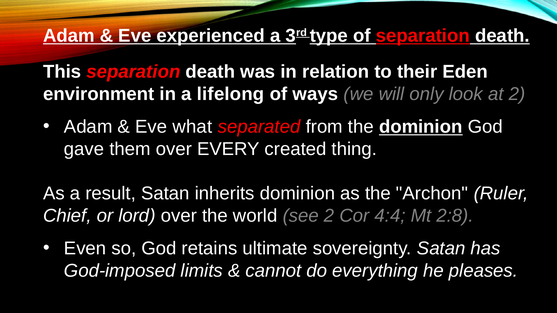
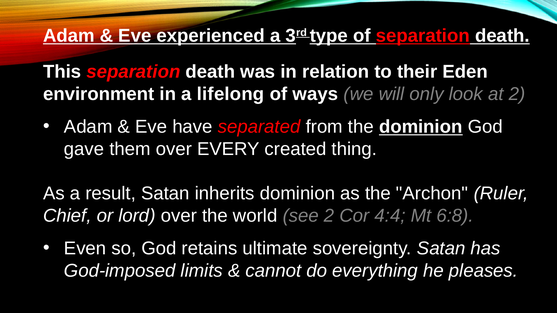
what: what -> have
2:8: 2:8 -> 6:8
